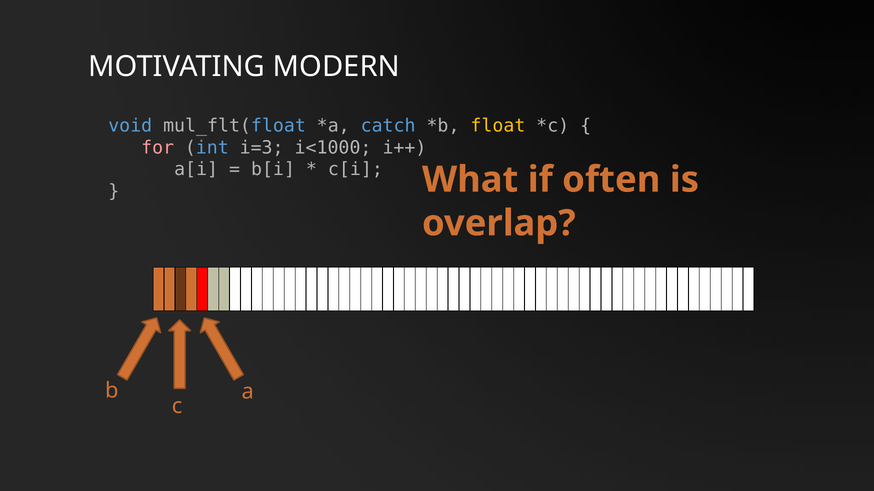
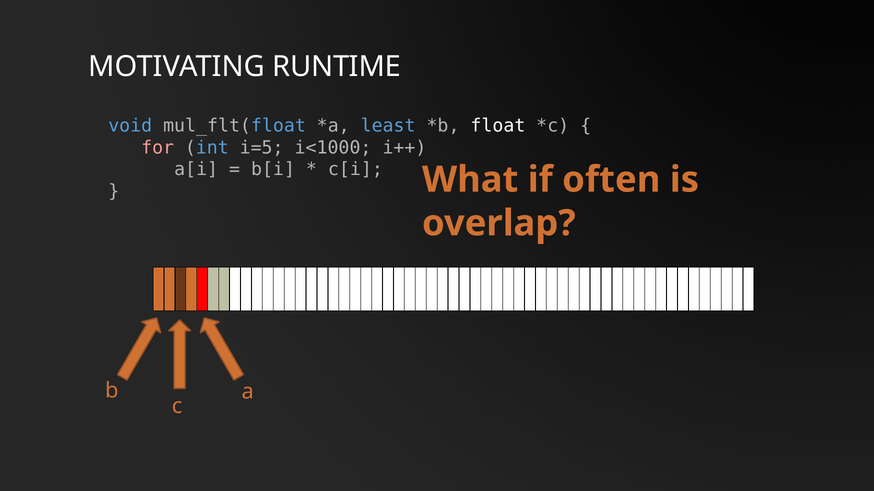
MODERN: MODERN -> RUNTIME
catch: catch -> least
float colour: yellow -> white
i=3: i=3 -> i=5
